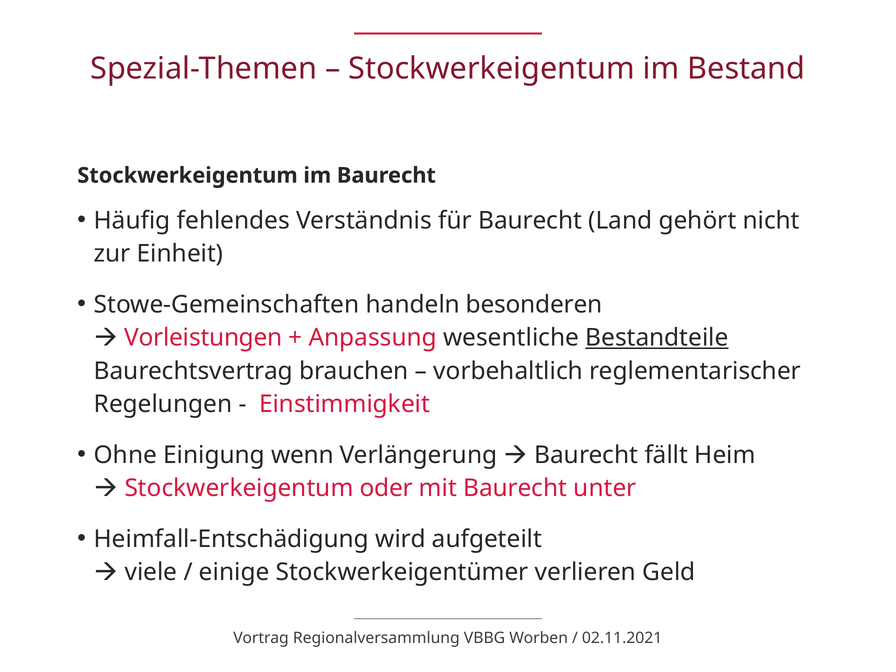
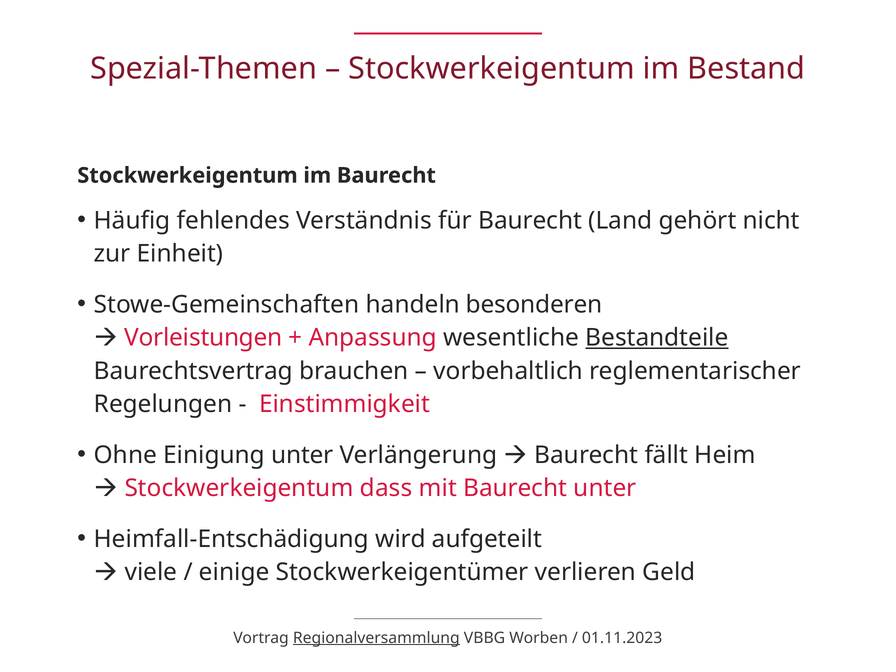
Einigung wenn: wenn -> unter
oder: oder -> dass
Regionalversammlung underline: none -> present
02.11.2021: 02.11.2021 -> 01.11.2023
